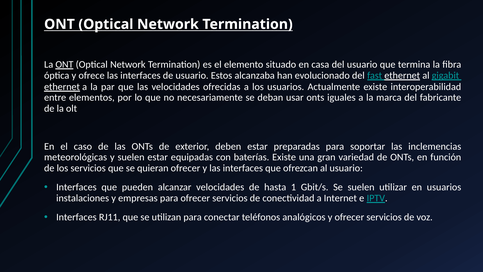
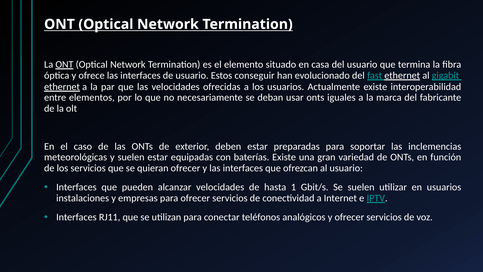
alcanzaba: alcanzaba -> conseguir
